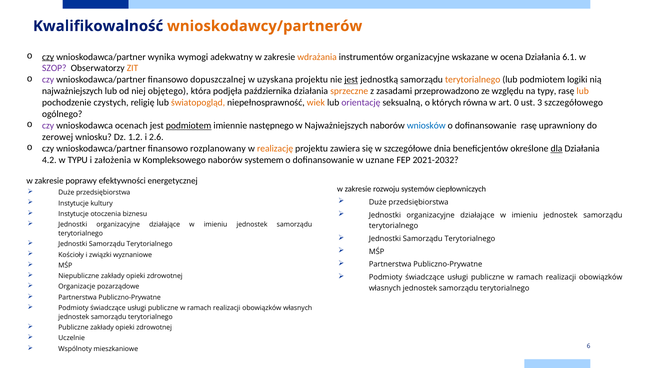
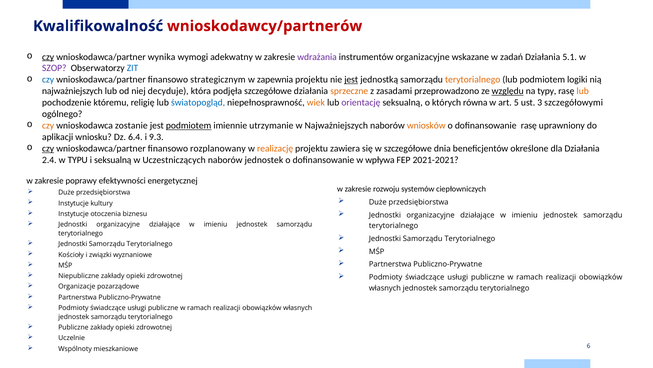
wnioskodawcy/partnerów colour: orange -> red
wdrażania colour: orange -> purple
ocena: ocena -> zadań
6.1: 6.1 -> 5.1
ZIT colour: orange -> blue
czy at (48, 80) colour: purple -> blue
dopuszczalnej: dopuszczalnej -> strategicznym
uzyskana: uzyskana -> zapewnia
objętego: objętego -> decyduje
podjęła października: października -> szczegółowe
względu underline: none -> present
czystych: czystych -> któremu
światopogląd colour: orange -> blue
0: 0 -> 5
szczegółowego: szczegółowego -> szczegółowymi
czy at (48, 125) colour: purple -> orange
ocenach: ocenach -> zostanie
następnego: następnego -> utrzymanie
wniosków colour: blue -> orange
zerowej: zerowej -> aplikacji
1.2: 1.2 -> 6.4
2.6: 2.6 -> 9.3
czy at (48, 148) underline: none -> present
dla underline: present -> none
4.2: 4.2 -> 2.4
i założenia: założenia -> seksualną
Kompleksowego: Kompleksowego -> Uczestniczących
naborów systemem: systemem -> jednostek
uznane: uznane -> wpływa
2021-2032: 2021-2032 -> 2021-2021
